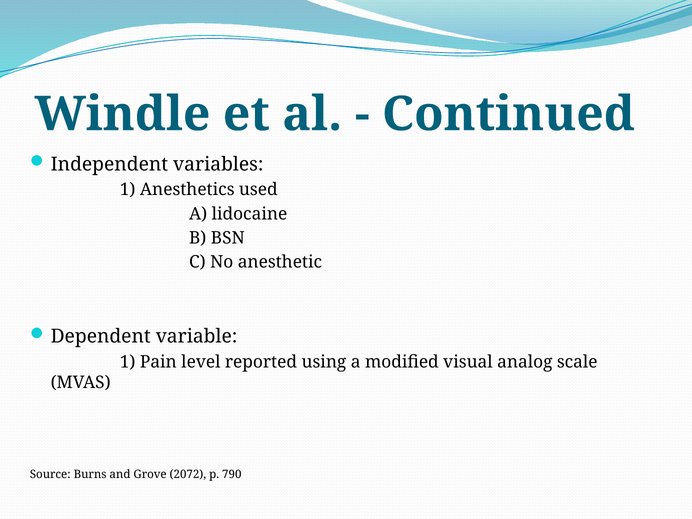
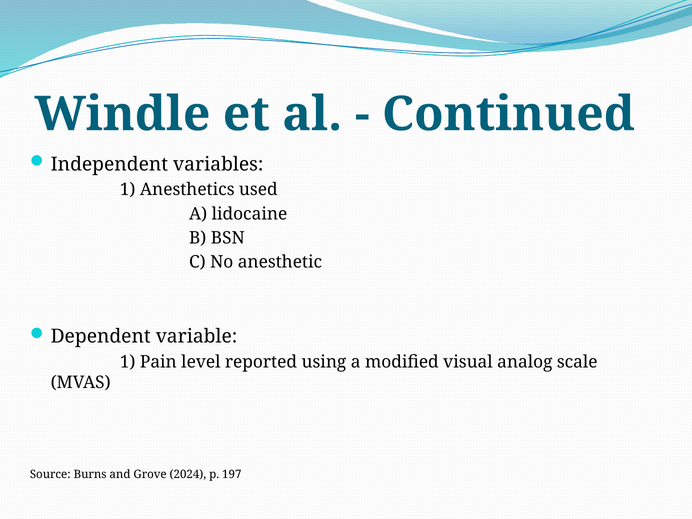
2072: 2072 -> 2024
790: 790 -> 197
